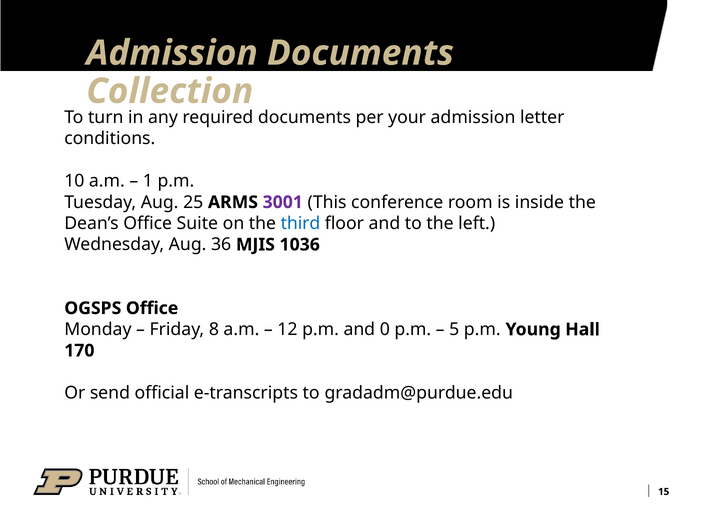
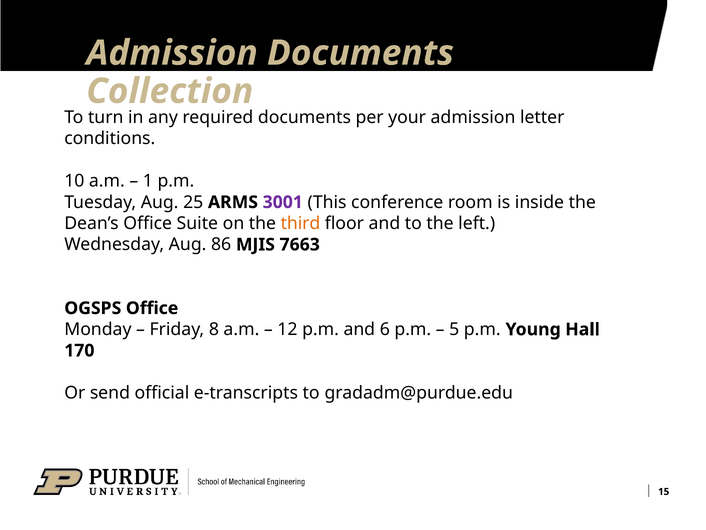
third colour: blue -> orange
36: 36 -> 86
1036: 1036 -> 7663
0: 0 -> 6
